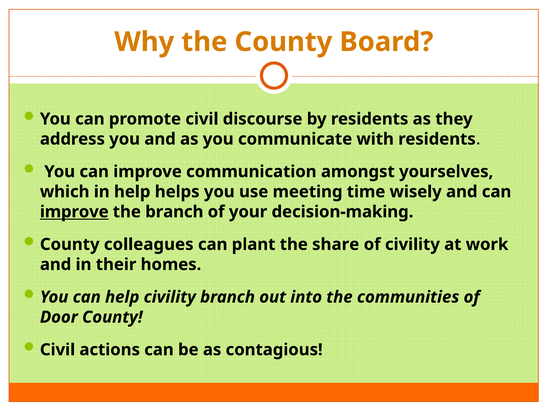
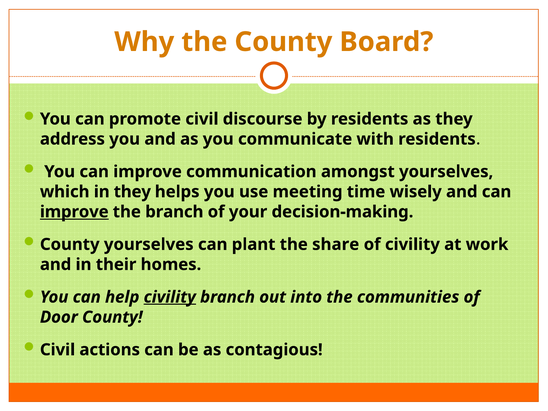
in help: help -> they
County colleagues: colleagues -> yourselves
civility at (170, 297) underline: none -> present
